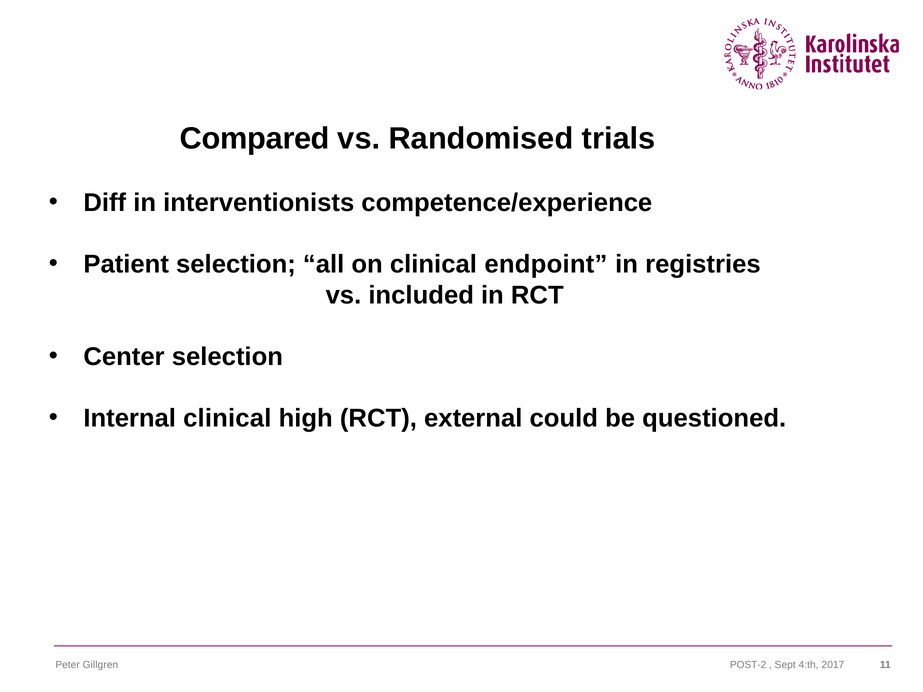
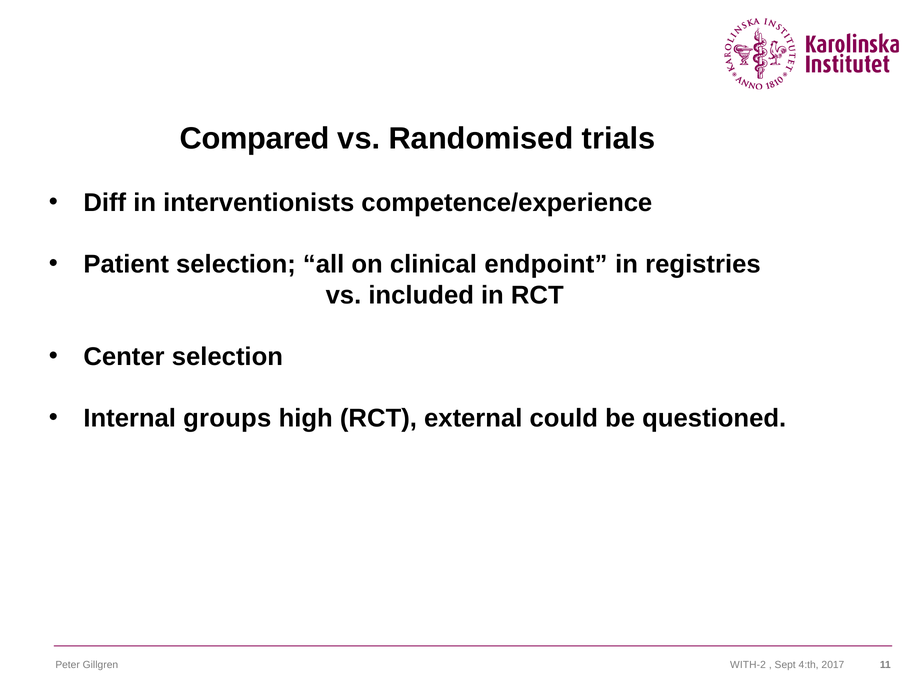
Internal clinical: clinical -> groups
POST-2: POST-2 -> WITH-2
